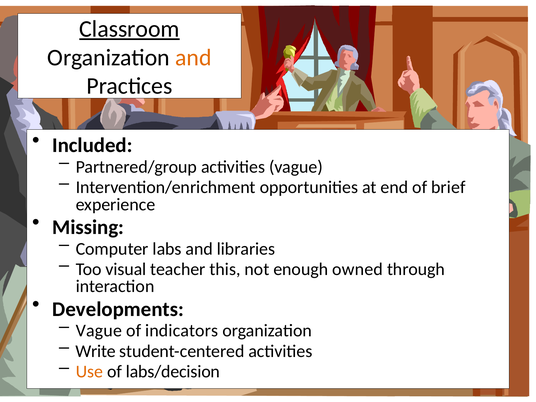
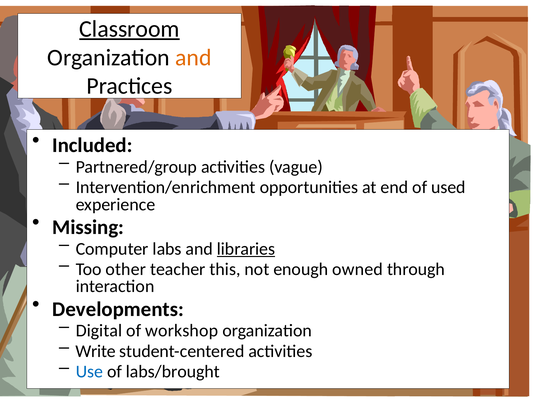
brief: brief -> used
libraries underline: none -> present
visual: visual -> other
Vague at (99, 331): Vague -> Digital
indicators: indicators -> workshop
Use colour: orange -> blue
labs/decision: labs/decision -> labs/brought
